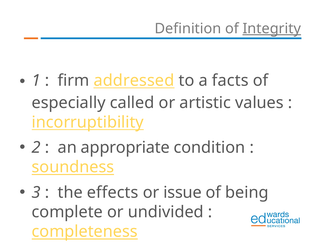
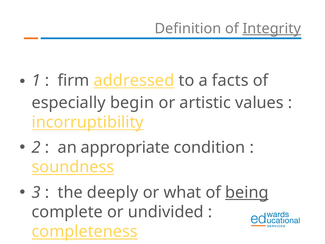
called: called -> begin
effects: effects -> deeply
issue: issue -> what
being underline: none -> present
